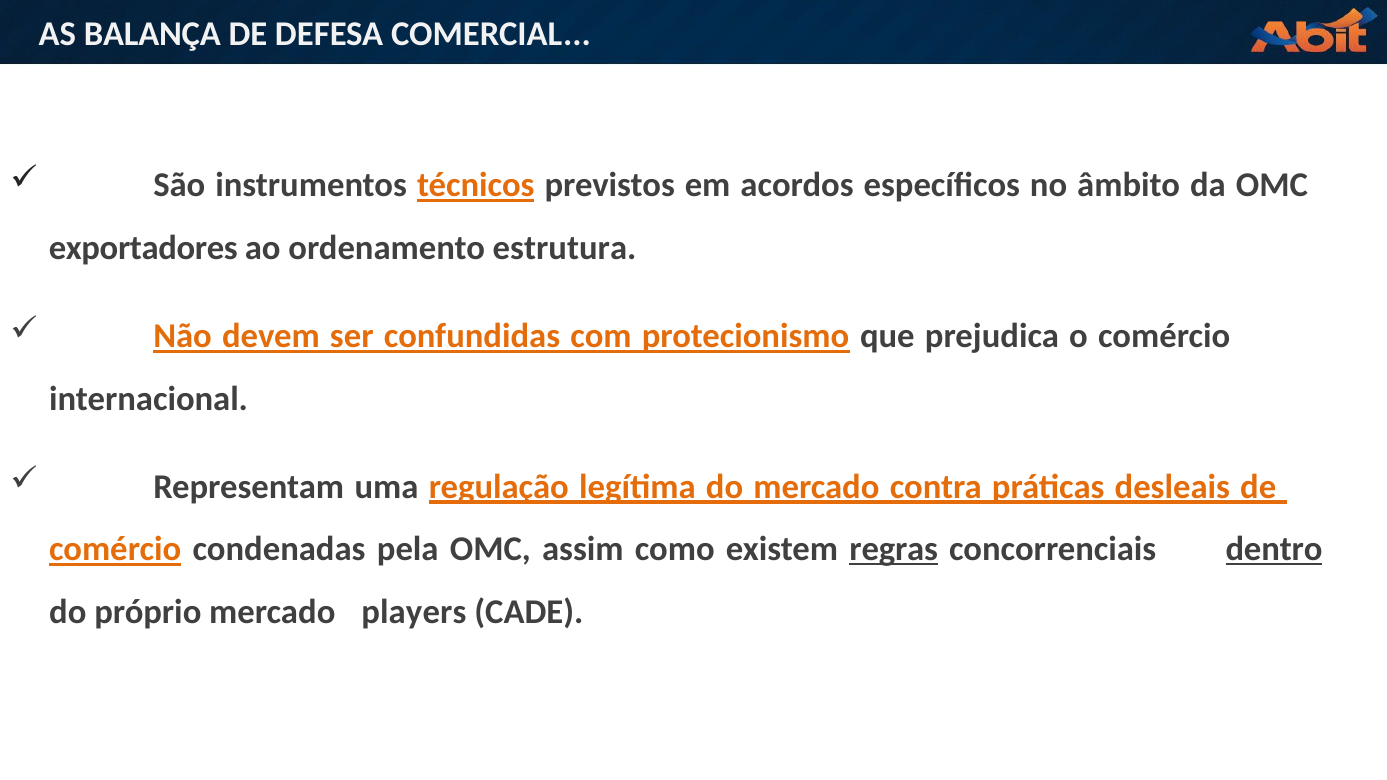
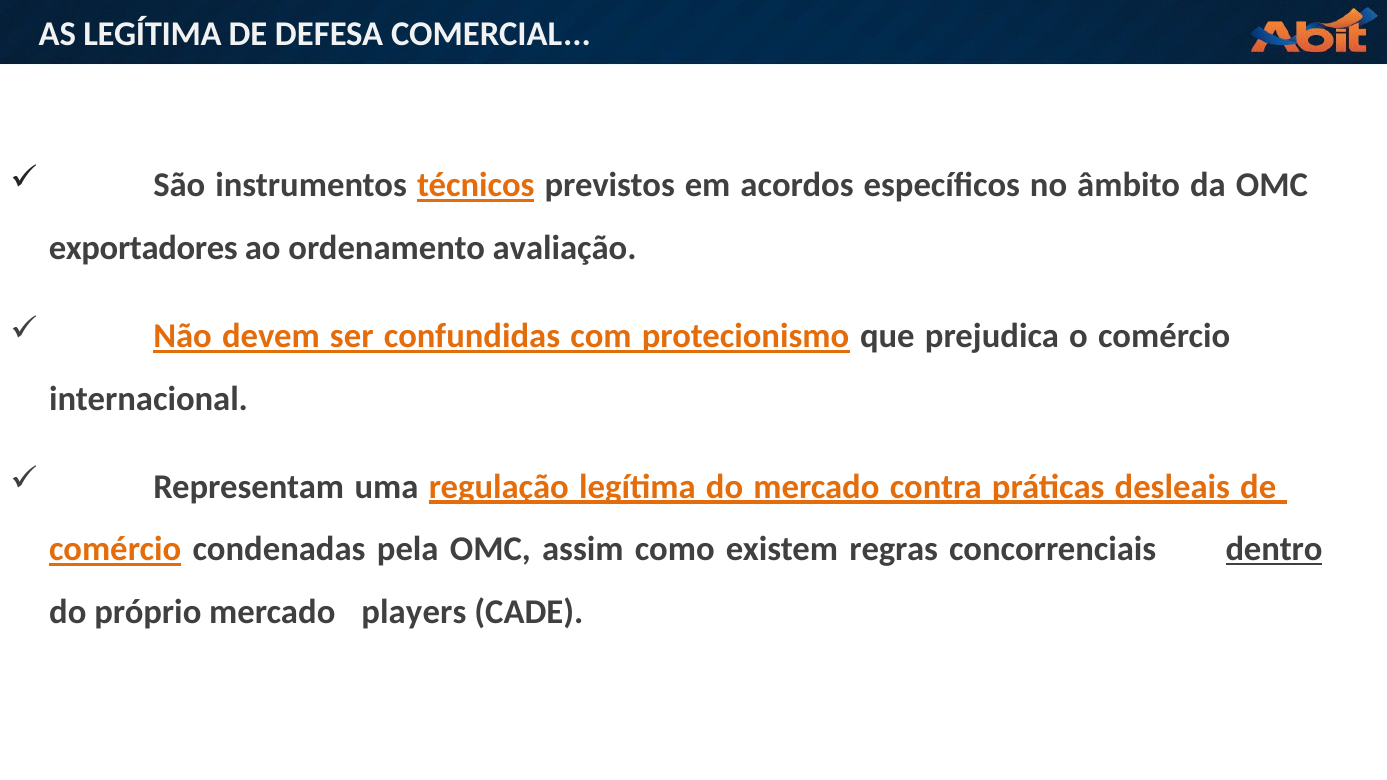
AS BALANÇA: BALANÇA -> LEGÍTIMA
estrutura: estrutura -> avaliação
regras underline: present -> none
